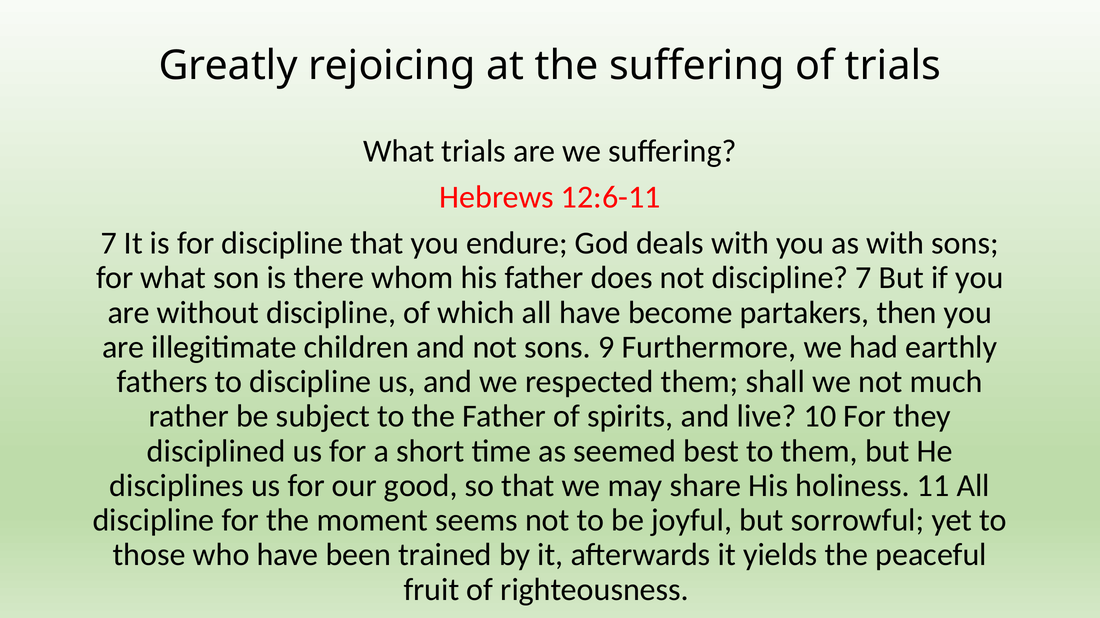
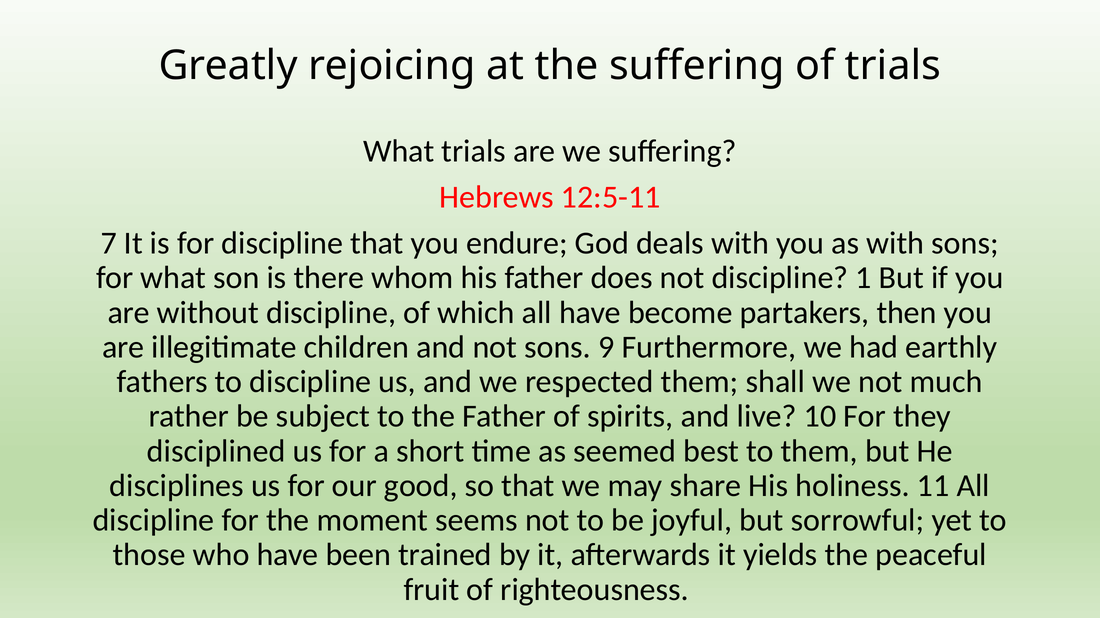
12:6-11: 12:6-11 -> 12:5-11
discipline 7: 7 -> 1
